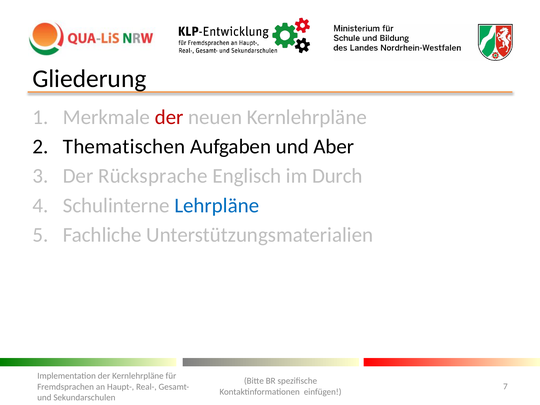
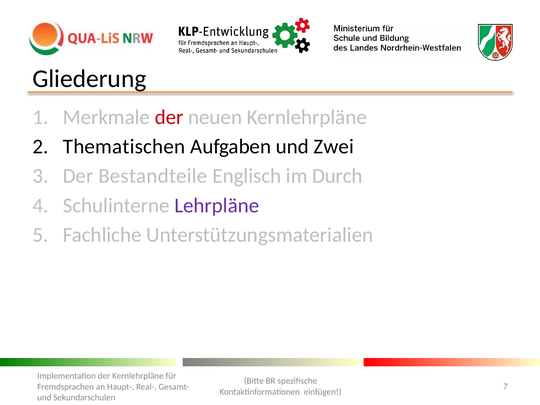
Aber: Aber -> Zwei
Rücksprache: Rücksprache -> Bestandteile
Lehrpläne colour: blue -> purple
